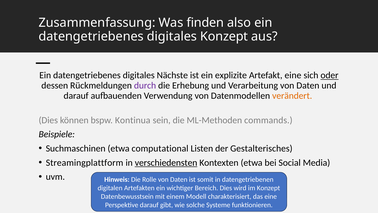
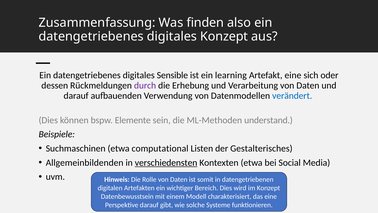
Nächste: Nächste -> Sensible
explizite: explizite -> learning
oder underline: present -> none
verändert colour: orange -> blue
Kontinua: Kontinua -> Elemente
commands: commands -> understand
Streamingplattform: Streamingplattform -> Allgemeinbildenden
